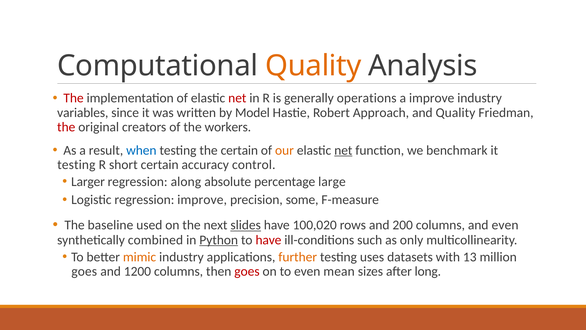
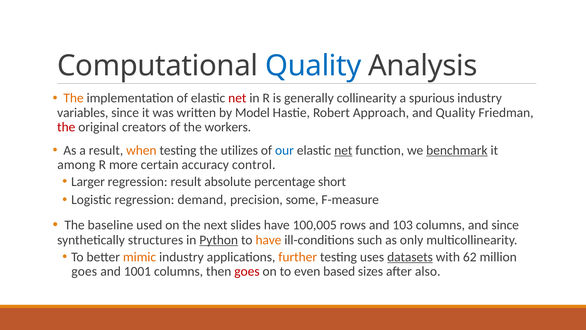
Quality at (313, 66) colour: orange -> blue
The at (74, 98) colour: red -> orange
operations: operations -> collinearity
a improve: improve -> spurious
when colour: blue -> orange
the certain: certain -> utilizes
our colour: orange -> blue
benchmark underline: none -> present
testing at (76, 165): testing -> among
short: short -> more
regression along: along -> result
large: large -> short
regression improve: improve -> demand
slides underline: present -> none
100,020: 100,020 -> 100,005
200: 200 -> 103
and even: even -> since
combined: combined -> structures
have at (268, 240) colour: red -> orange
datasets underline: none -> present
13: 13 -> 62
1200: 1200 -> 1001
mean: mean -> based
long: long -> also
